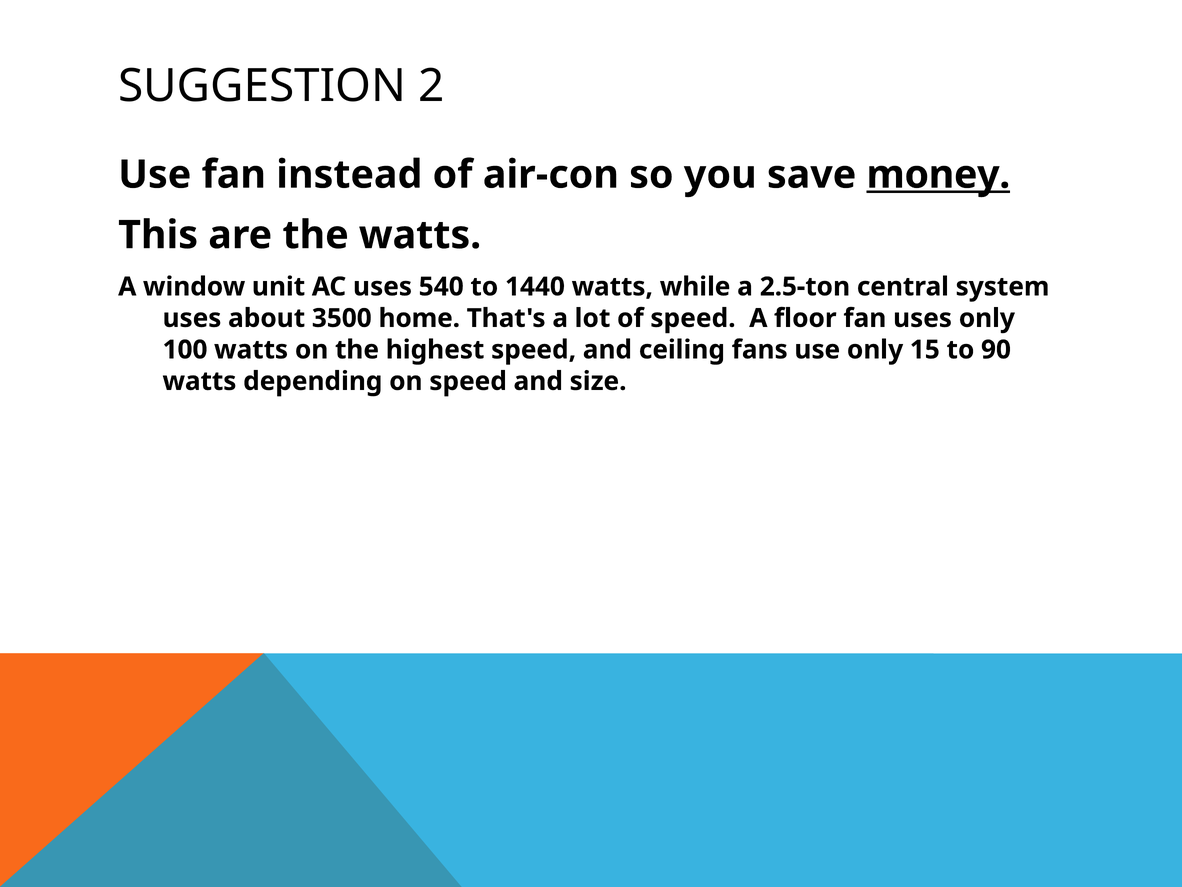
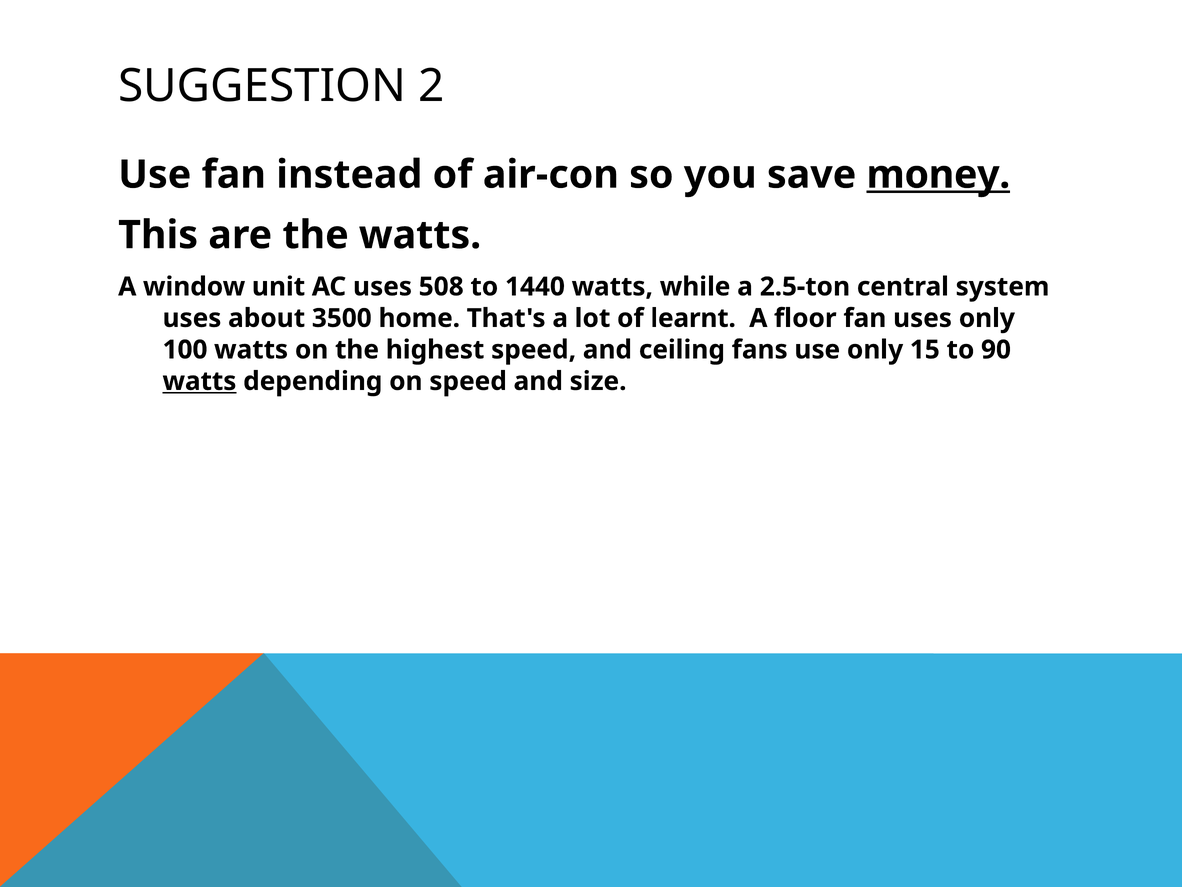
540: 540 -> 508
of speed: speed -> learnt
watts at (199, 381) underline: none -> present
